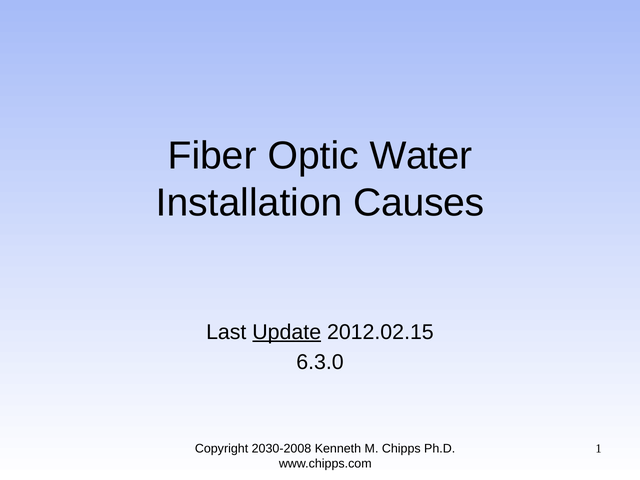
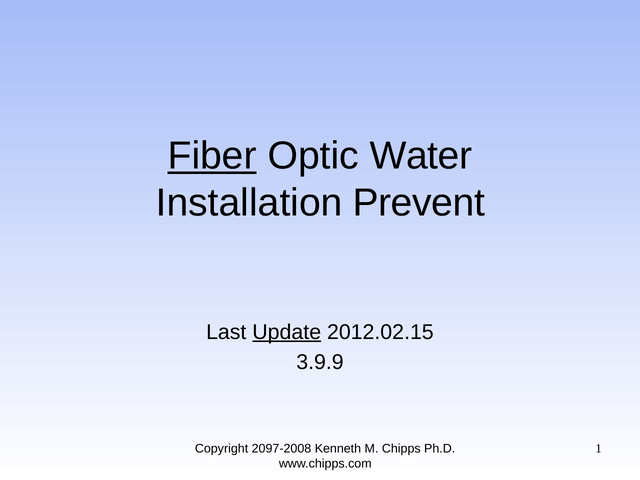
Fiber underline: none -> present
Causes: Causes -> Prevent
6.3.0: 6.3.0 -> 3.9.9
2030-2008: 2030-2008 -> 2097-2008
